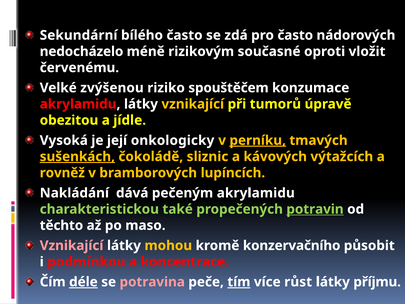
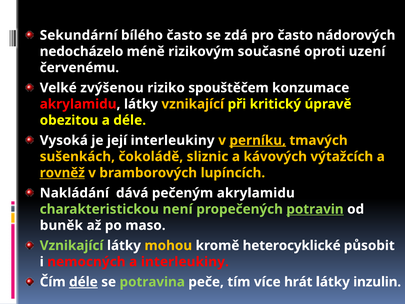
vložit: vložit -> uzení
tumorů: tumorů -> kritický
a jídle: jídle -> déle
její onkologicky: onkologicky -> interleukiny
sušenkách underline: present -> none
rovněž underline: none -> present
také: také -> není
těchto: těchto -> buněk
Vznikající at (72, 245) colour: pink -> light green
konzervačního: konzervačního -> heterocyklické
podmínkou: podmínkou -> nemocných
a koncentrace: koncentrace -> interleukiny
potravina colour: pink -> light green
tím underline: present -> none
růst: růst -> hrát
příjmu: příjmu -> inzulin
